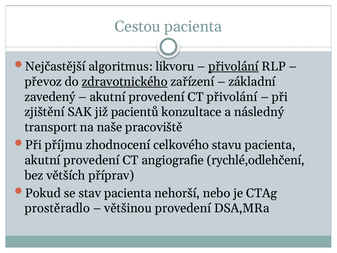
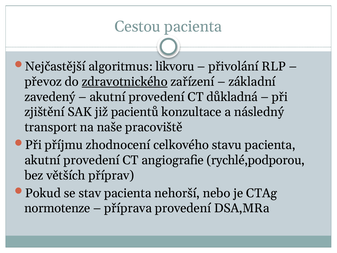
přivolání at (233, 66) underline: present -> none
CT přivolání: přivolání -> důkladná
rychlé,odlehčení: rychlé,odlehčení -> rychlé,podporou
prostěradlo: prostěradlo -> normotenze
většinou: většinou -> příprava
